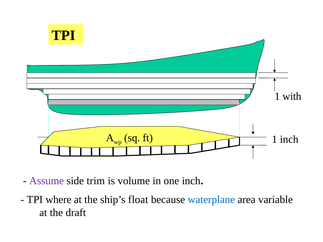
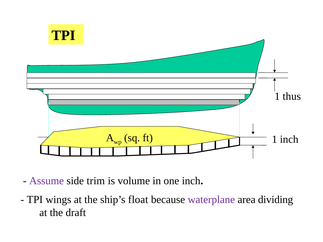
with: with -> thus
where: where -> wings
waterplane colour: blue -> purple
variable: variable -> dividing
